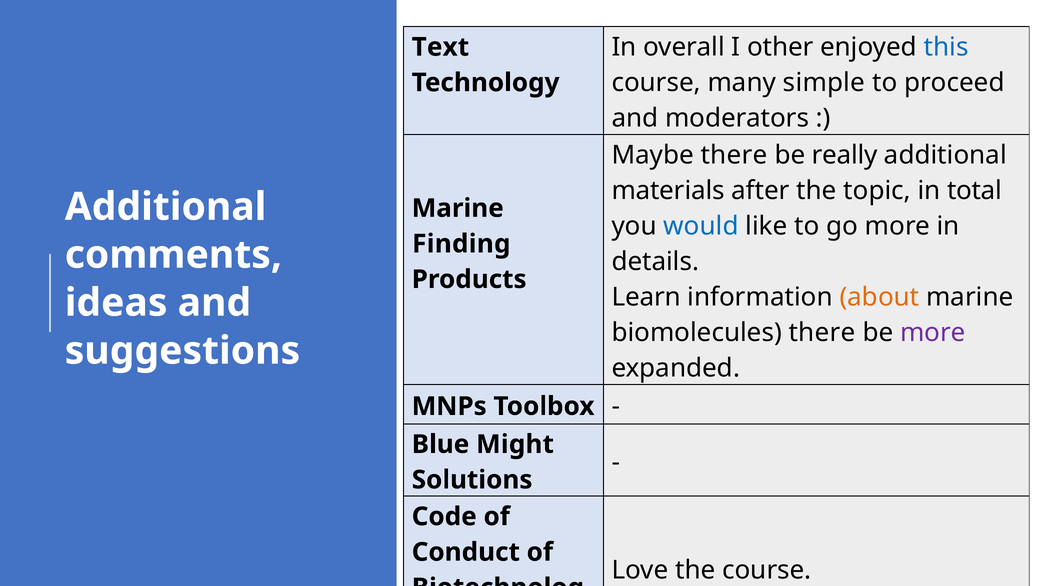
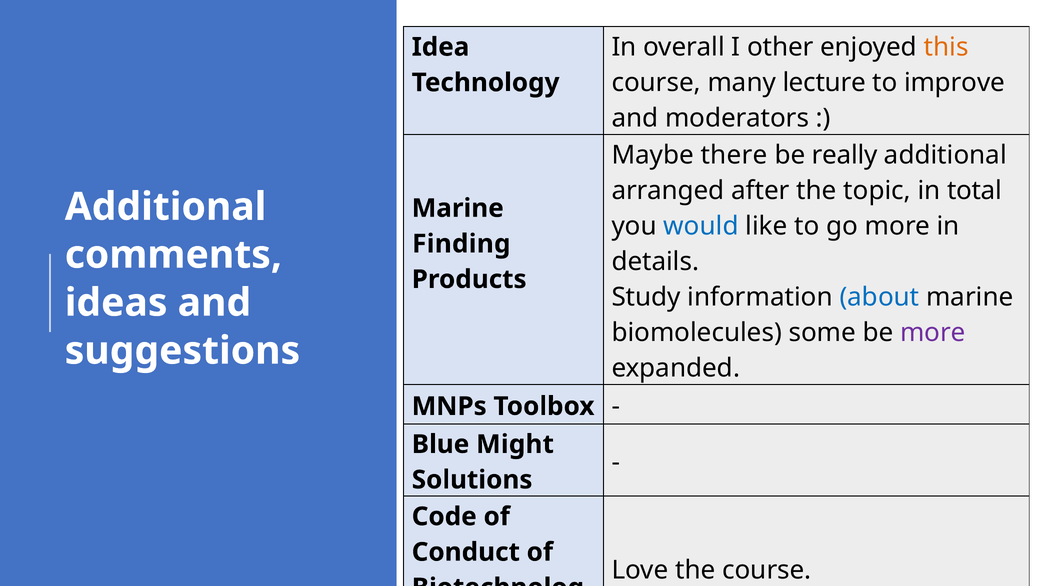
this colour: blue -> orange
Text: Text -> Idea
simple: simple -> lecture
proceed: proceed -> improve
materials: materials -> arranged
Learn: Learn -> Study
about colour: orange -> blue
biomolecules there: there -> some
